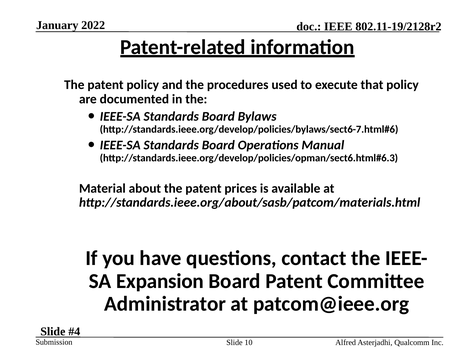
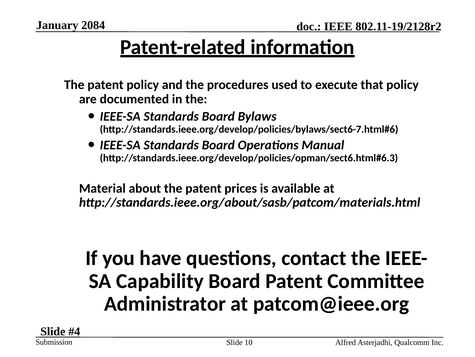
2022: 2022 -> 2084
Expansion: Expansion -> Capability
